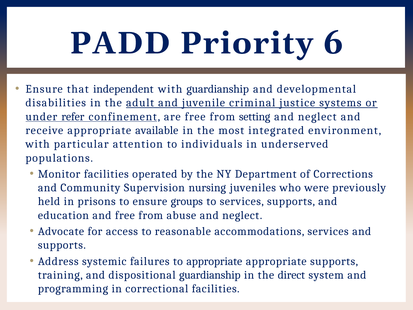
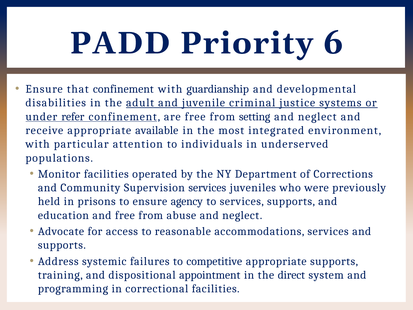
that independent: independent -> confinement
Supervision nursing: nursing -> services
groups: groups -> agency
to appropriate: appropriate -> competitive
dispositional guardianship: guardianship -> appointment
